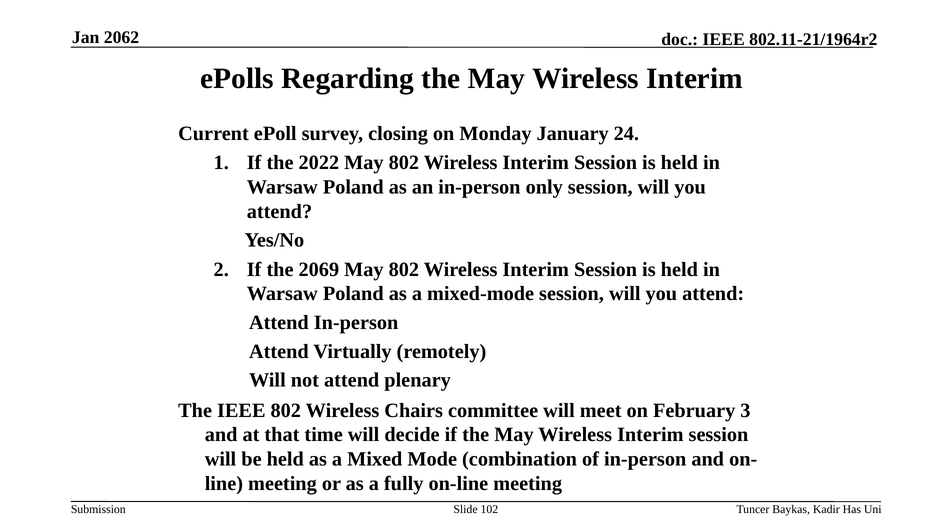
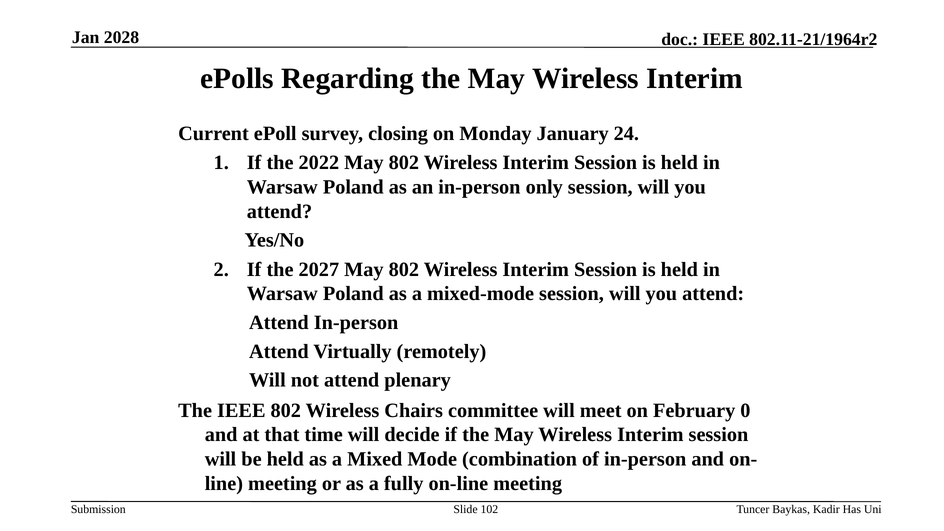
2062: 2062 -> 2028
2069: 2069 -> 2027
3: 3 -> 0
